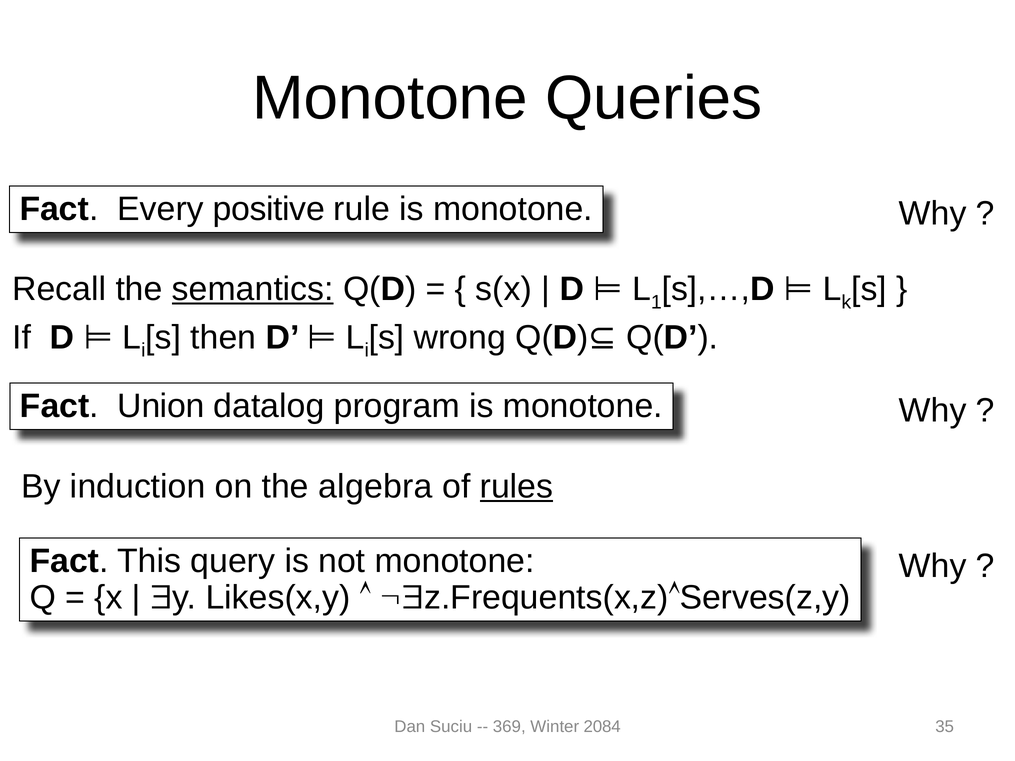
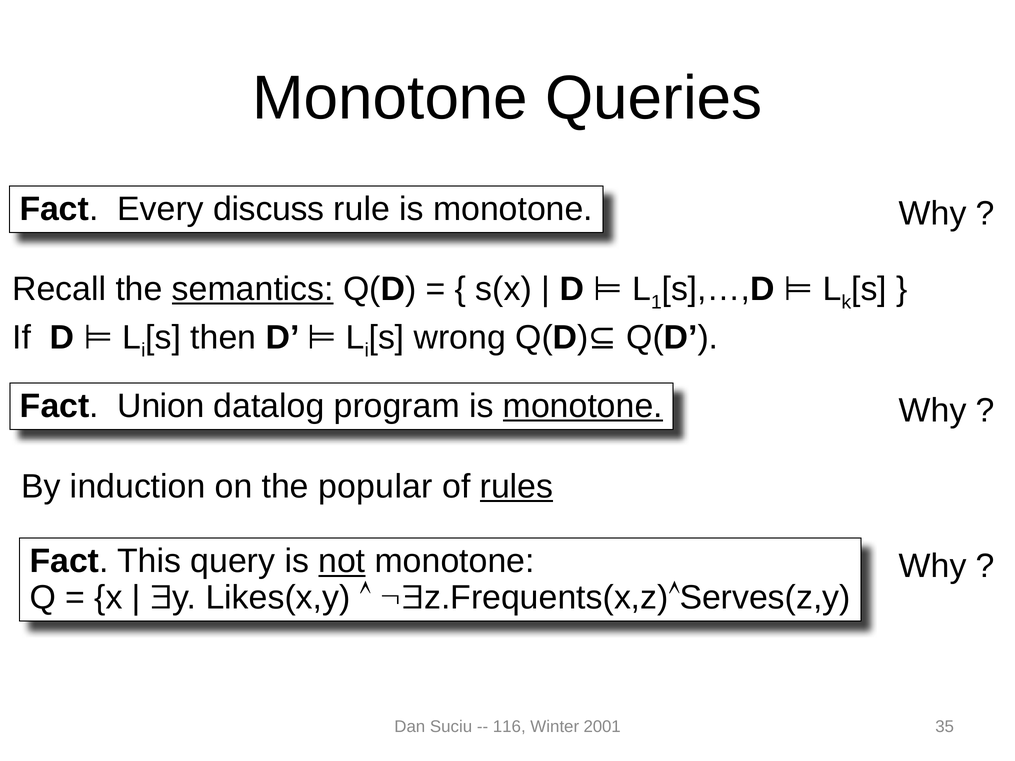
positive: positive -> discuss
monotone at (583, 406) underline: none -> present
algebra: algebra -> popular
not underline: none -> present
369: 369 -> 116
2084: 2084 -> 2001
